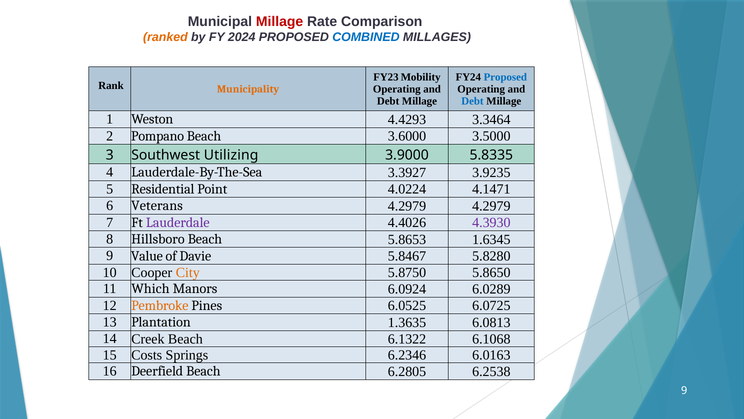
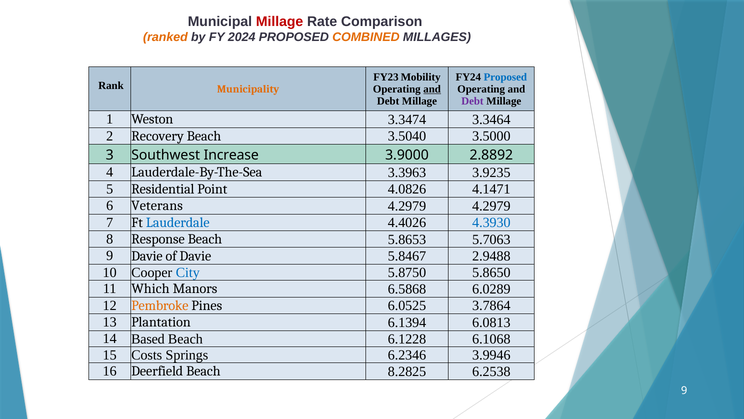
COMBINED colour: blue -> orange
and at (432, 89) underline: none -> present
Debt at (472, 101) colour: blue -> purple
4.4293: 4.4293 -> 3.3474
Pompano: Pompano -> Recovery
3.6000: 3.6000 -> 3.5040
Utilizing: Utilizing -> Increase
5.8335: 5.8335 -> 2.8892
3.3927: 3.3927 -> 3.3963
4.0224: 4.0224 -> 4.0826
Lauderdale colour: purple -> blue
4.3930 colour: purple -> blue
Hillsboro: Hillsboro -> Response
1.6345: 1.6345 -> 5.7063
9 Value: Value -> Davie
5.8280: 5.8280 -> 2.9488
City colour: orange -> blue
6.0924: 6.0924 -> 6.5868
6.0725: 6.0725 -> 3.7864
1.3635: 1.3635 -> 6.1394
Creek: Creek -> Based
6.1322: 6.1322 -> 6.1228
6.0163: 6.0163 -> 3.9946
6.2805: 6.2805 -> 8.2825
